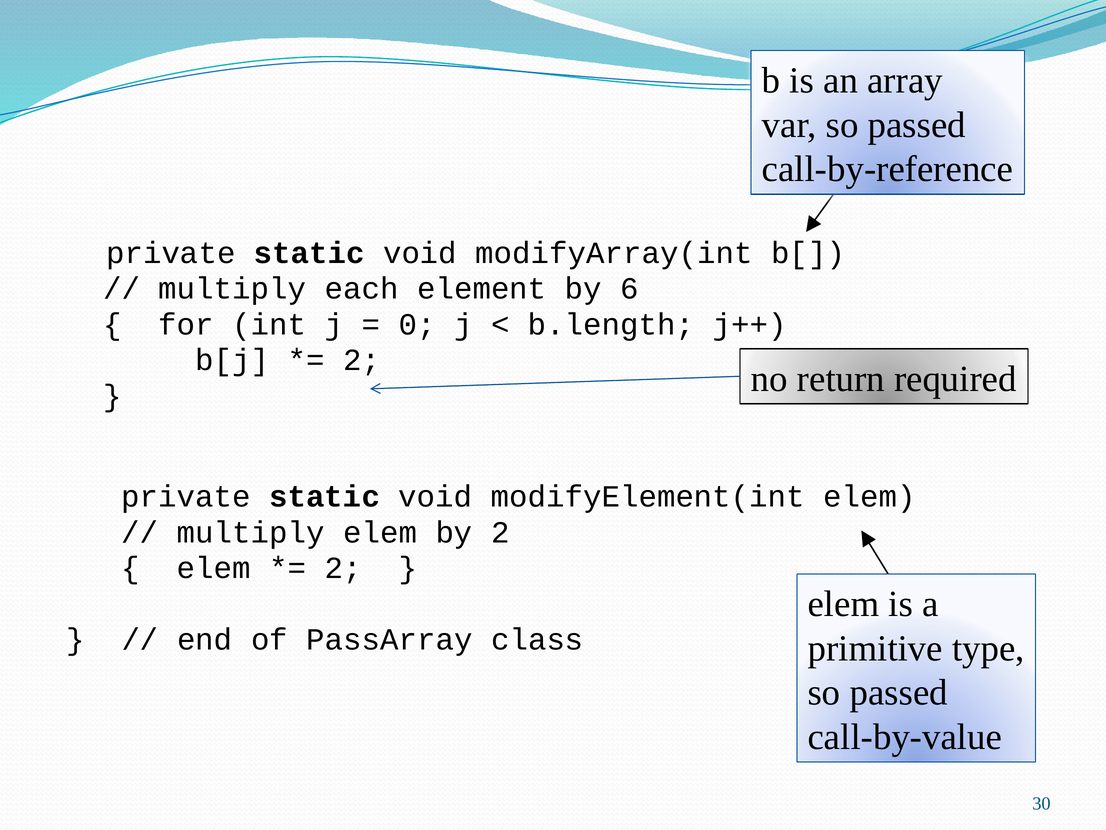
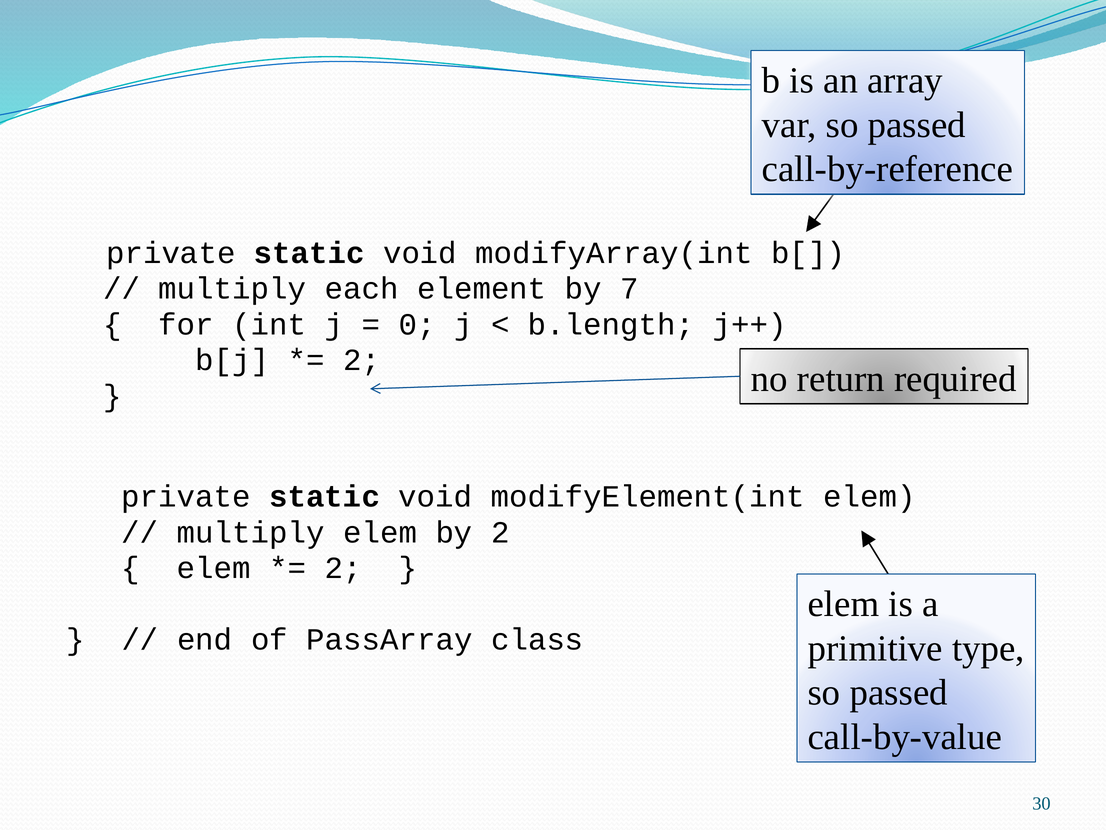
6: 6 -> 7
